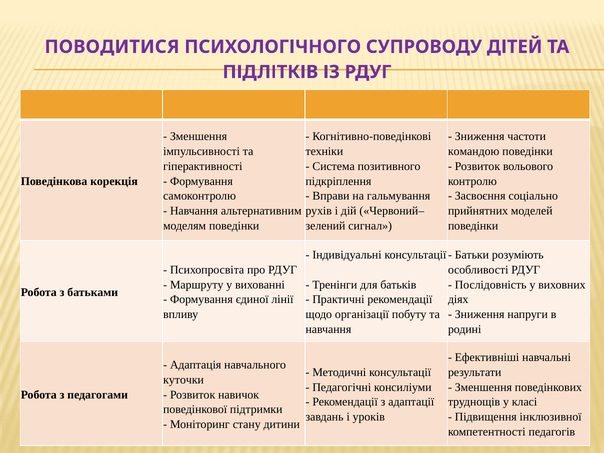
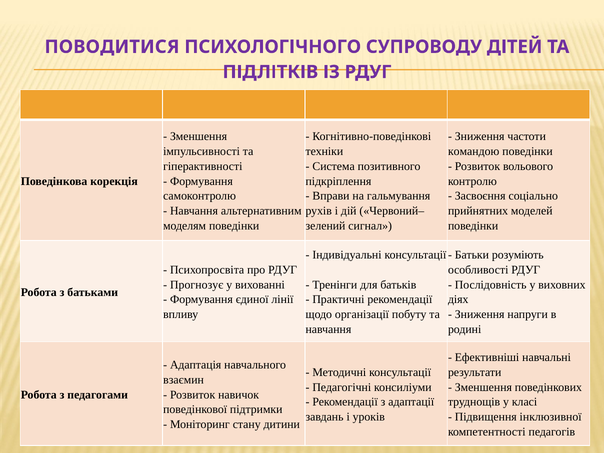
Маршруту: Маршруту -> Прогнозує
куточки: куточки -> взаємин
